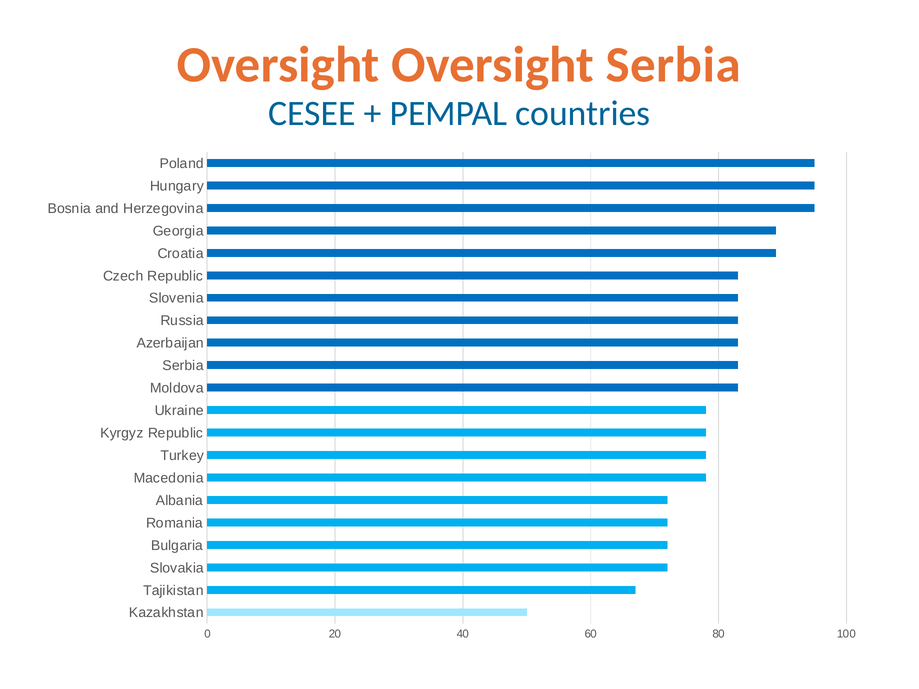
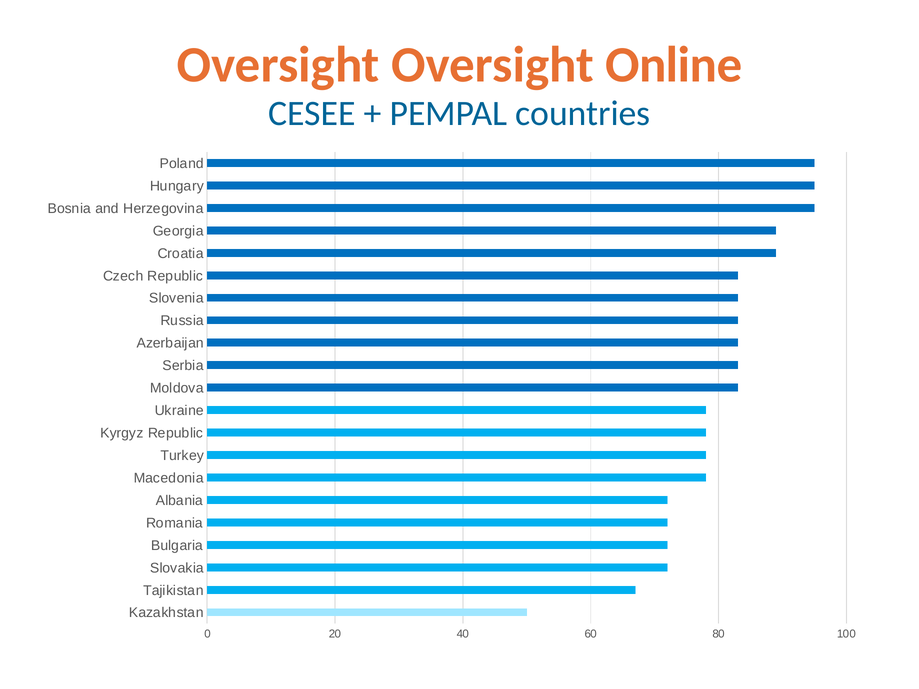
Oversight Serbia: Serbia -> Online
